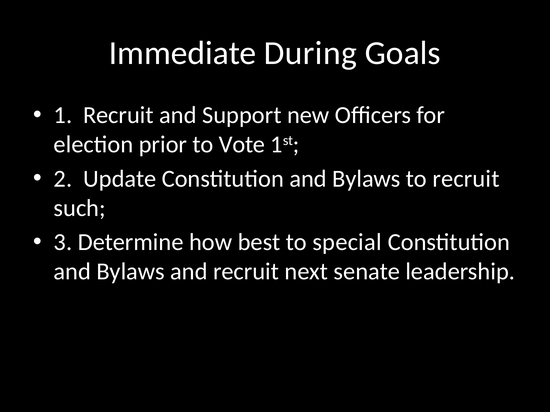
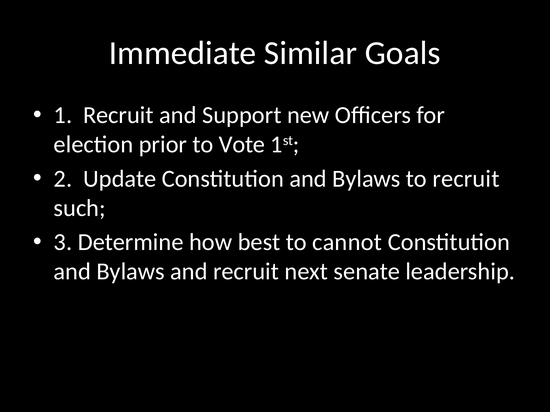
During: During -> Similar
special: special -> cannot
